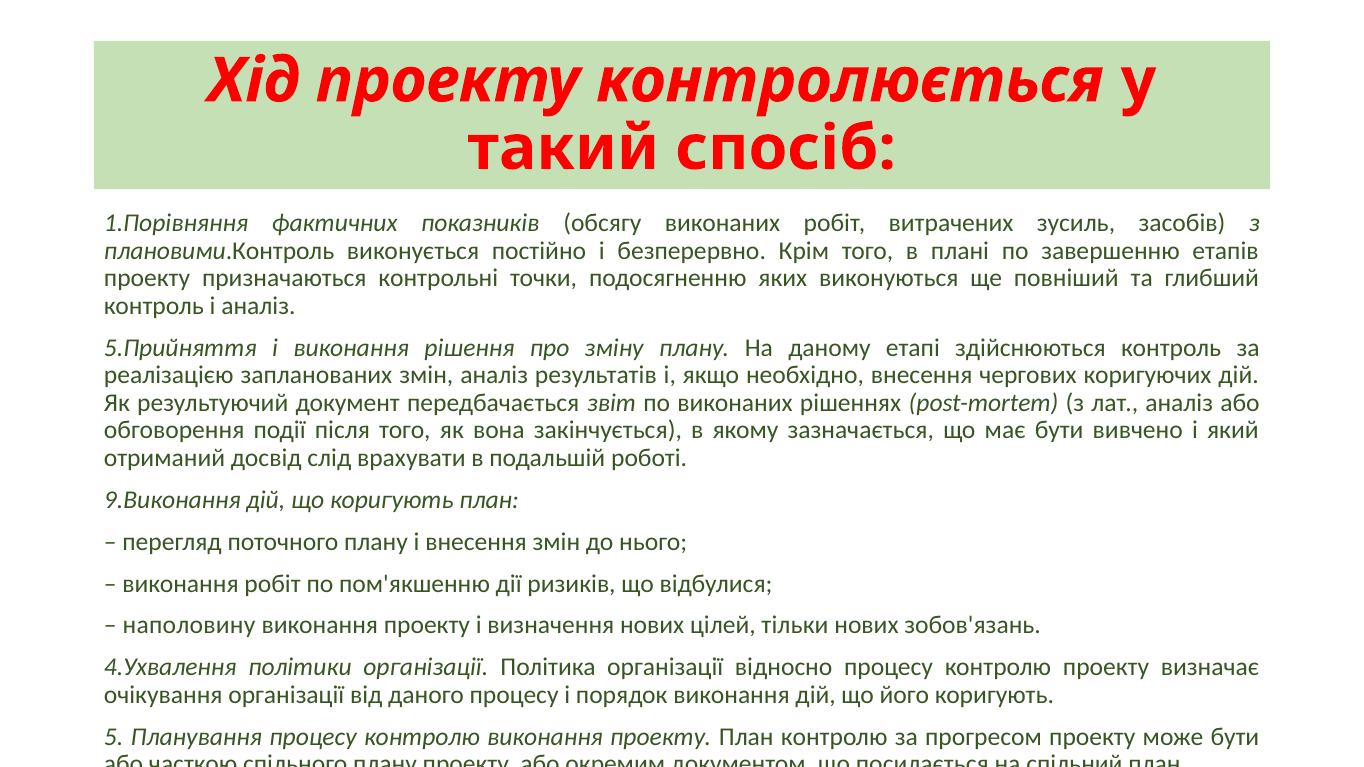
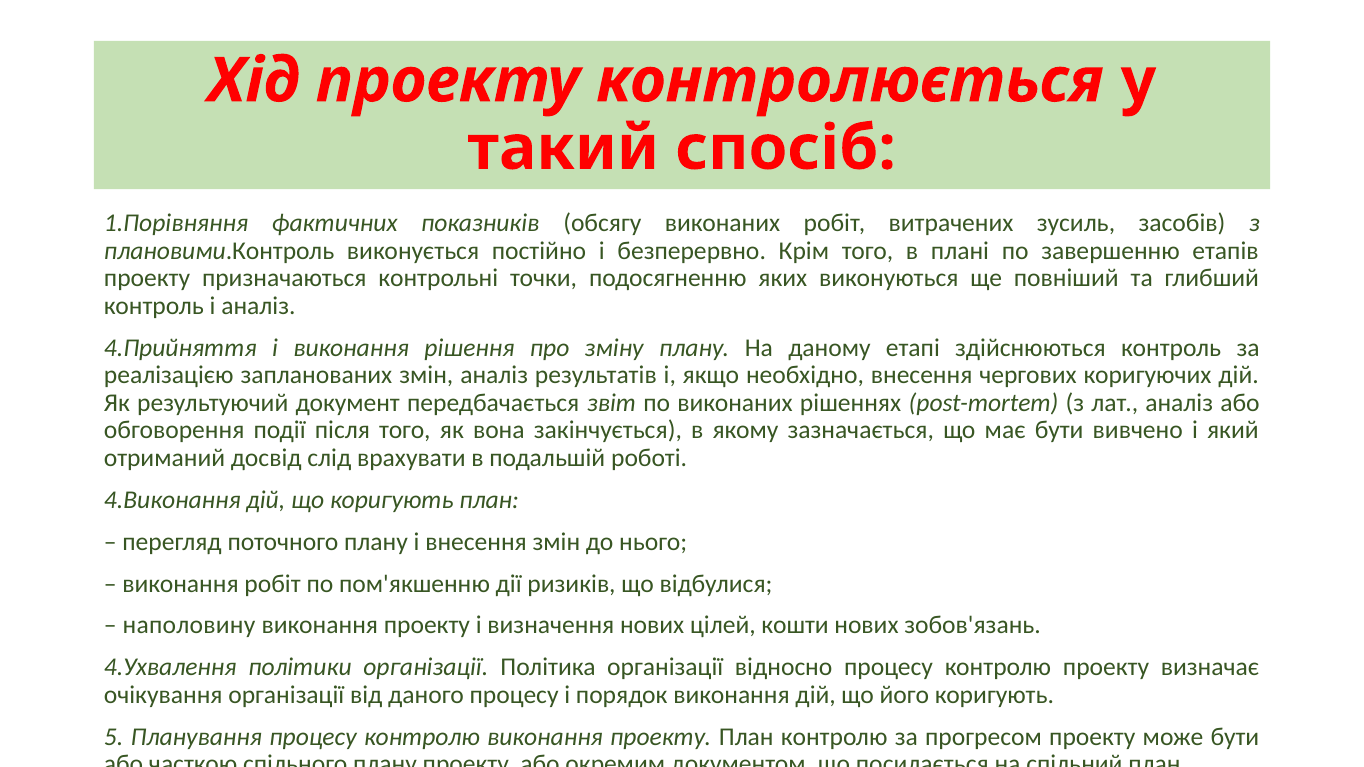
5.Прийняття: 5.Прийняття -> 4.Прийняття
9.Виконання: 9.Виконання -> 4.Виконання
тільки: тільки -> кошти
